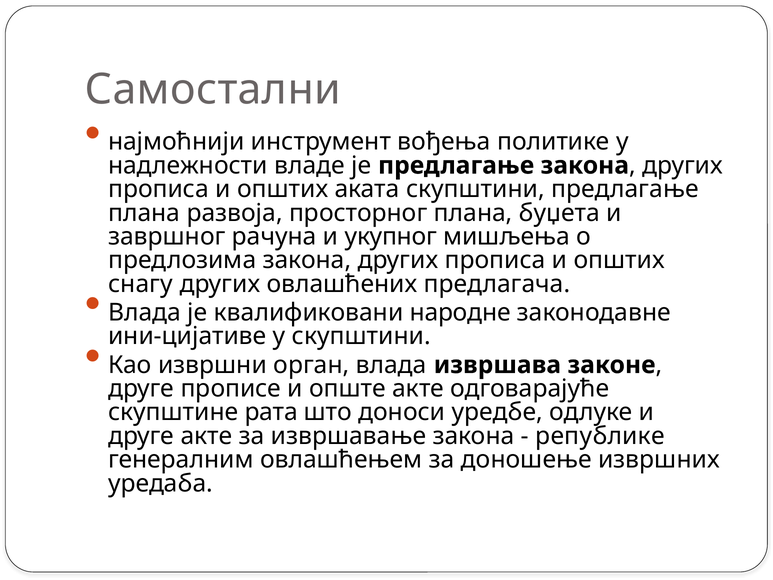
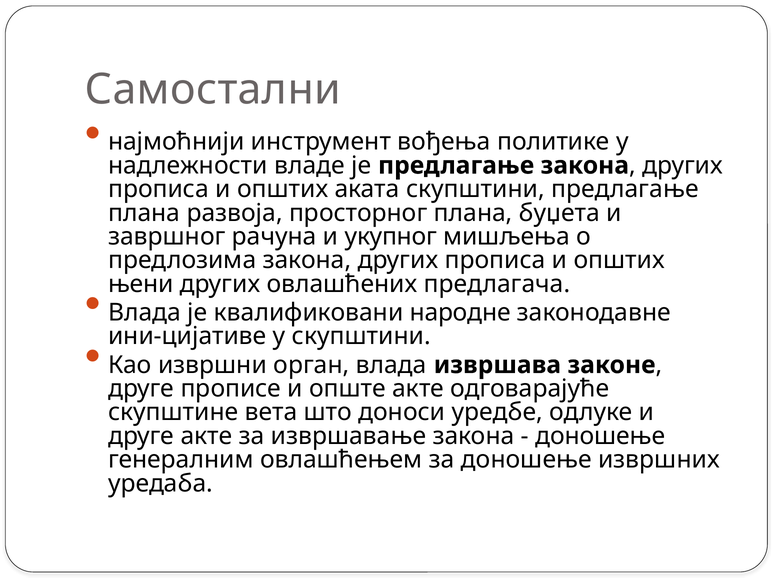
снагу: снагу -> њени
рата: рата -> вета
републике at (600, 436): републике -> доношење
